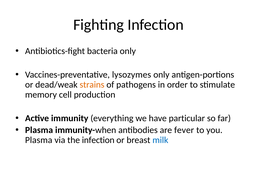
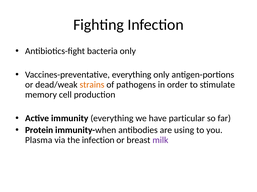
Vaccines-preventative lysozymes: lysozymes -> everything
Plasma at (39, 131): Plasma -> Protein
fever: fever -> using
milk colour: blue -> purple
